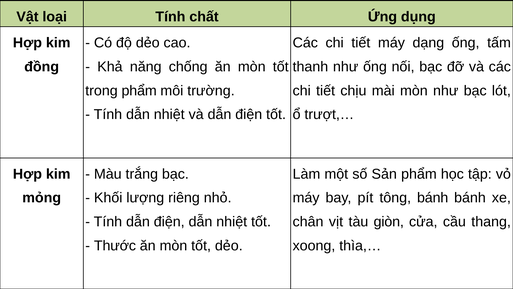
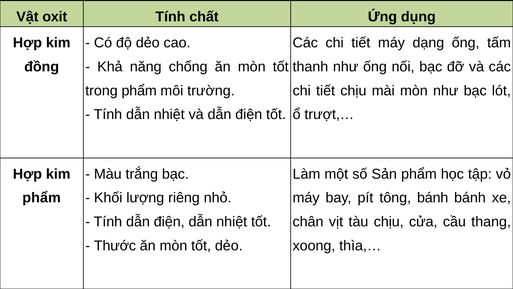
loại: loại -> oxit
mỏng at (42, 198): mỏng -> phẩm
tàu giòn: giòn -> chịu
